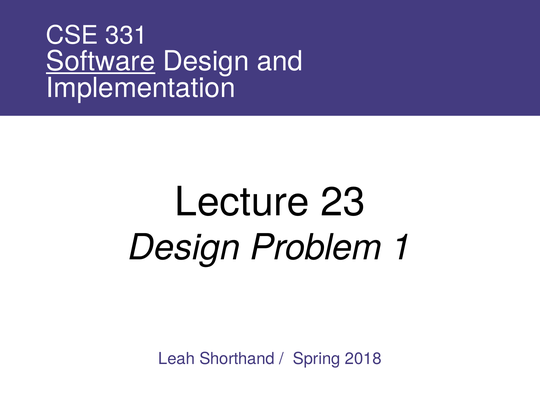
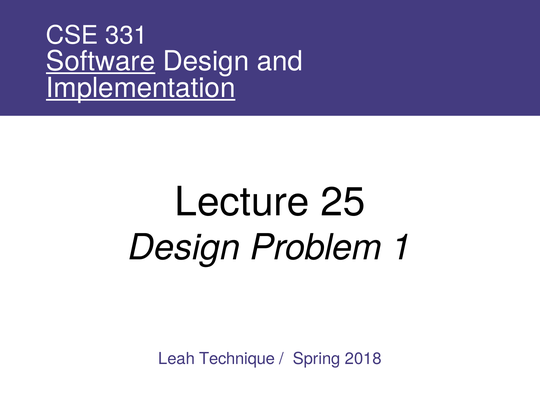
Implementation underline: none -> present
23: 23 -> 25
Shorthand: Shorthand -> Technique
